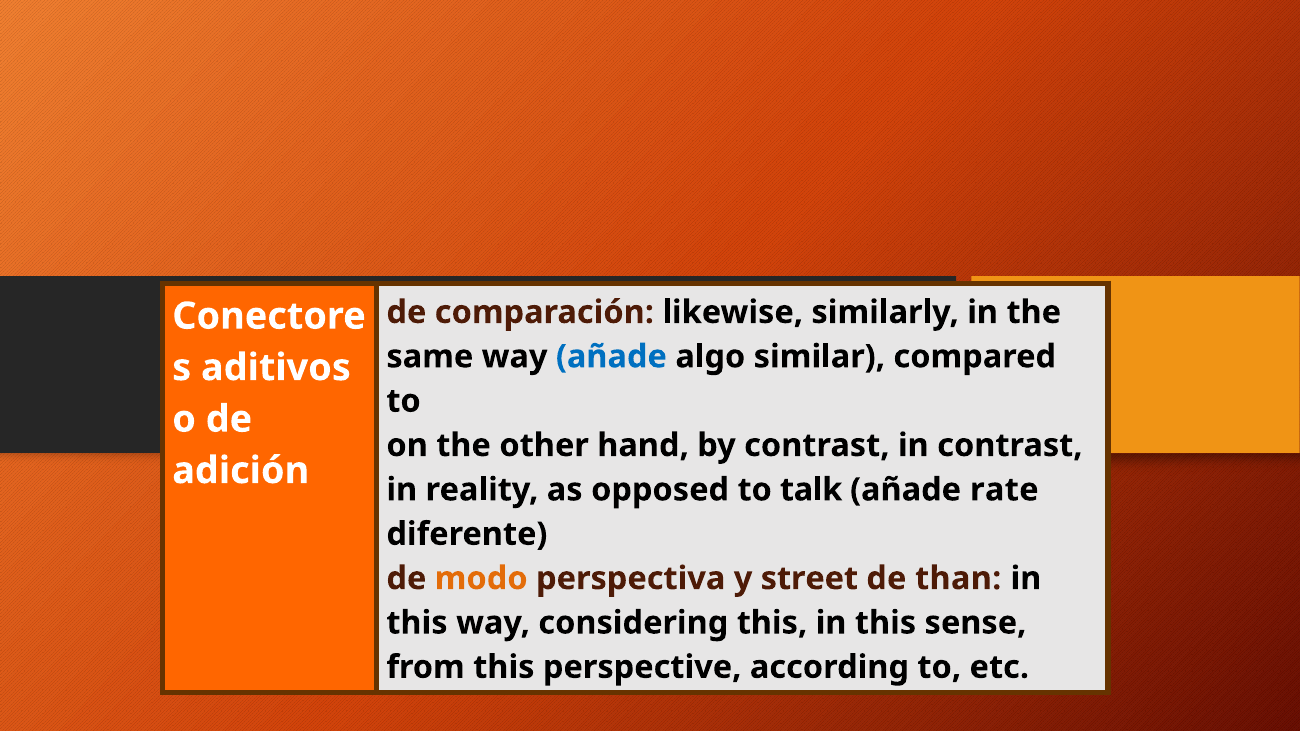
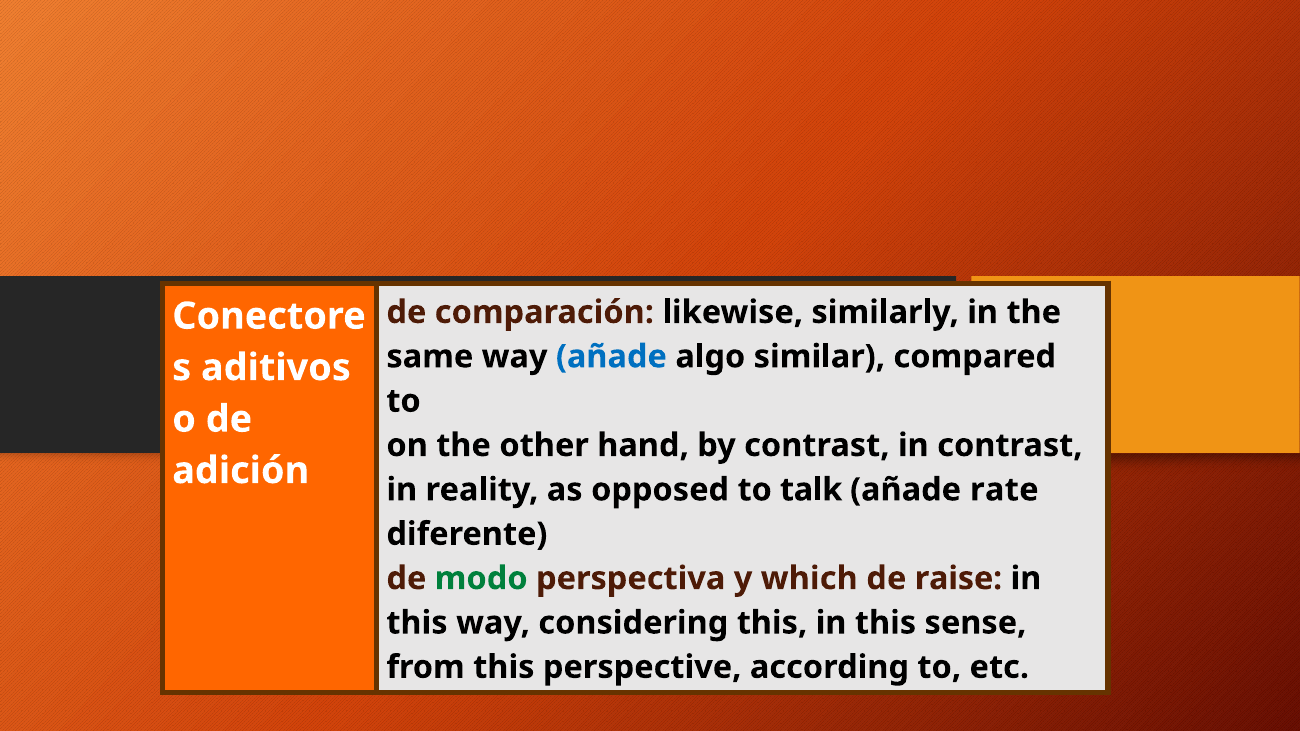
modo colour: orange -> green
street: street -> which
than: than -> raise
